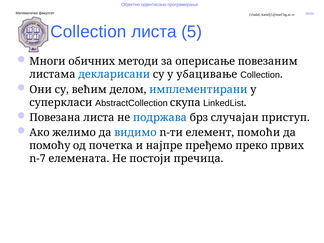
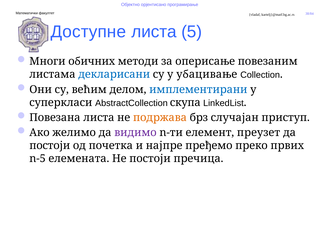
Collection at (88, 32): Collection -> Доступне
подржава colour: blue -> orange
видимо colour: blue -> purple
помоћи: помоћи -> преузет
помоћу at (50, 146): помоћу -> постоји
n-7: n-7 -> n-5
